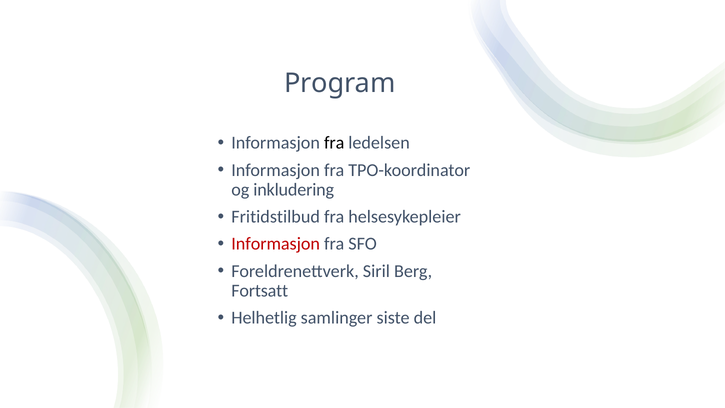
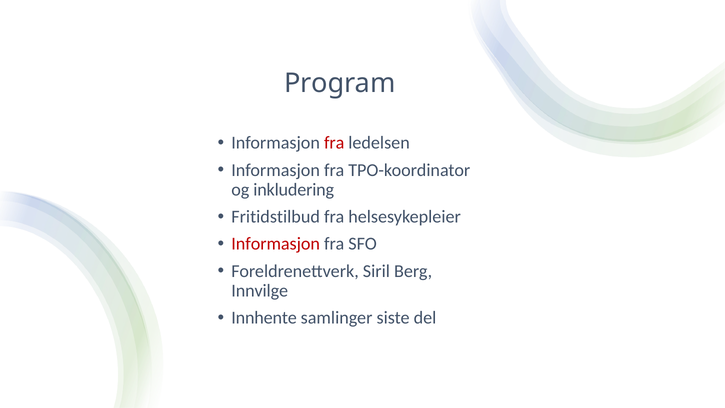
fra at (334, 143) colour: black -> red
Fortsatt: Fortsatt -> Innvilge
Helhetlig: Helhetlig -> Innhente
